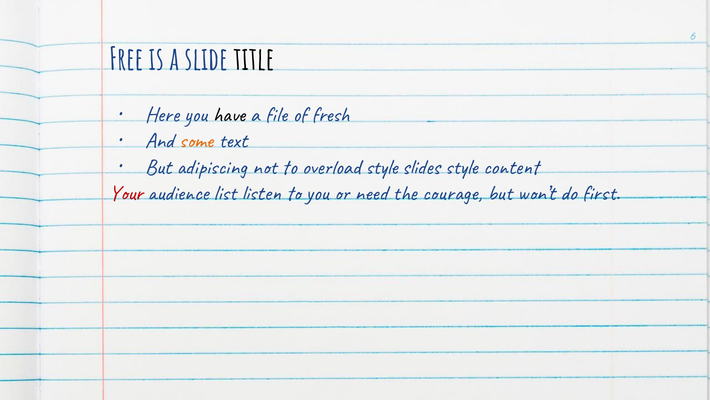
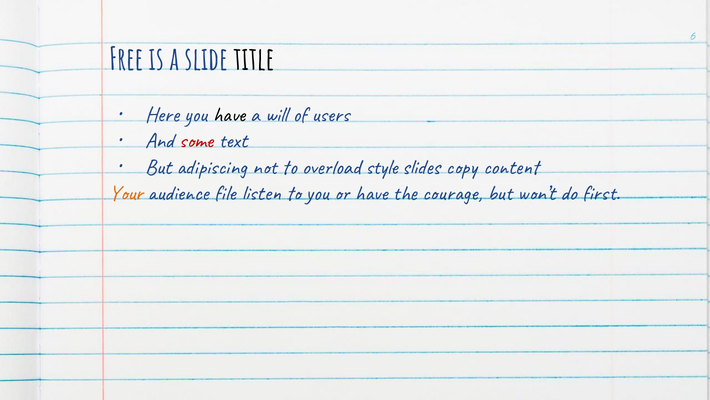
file: file -> will
fresh: fresh -> users
some colour: orange -> red
slides style: style -> copy
Your colour: red -> orange
list: list -> file
or need: need -> have
